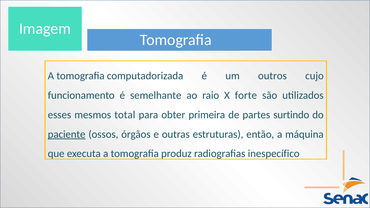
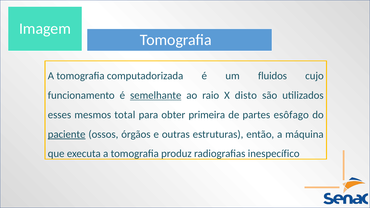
outros: outros -> fluidos
semelhante underline: none -> present
forte: forte -> disto
surtindo: surtindo -> esôfago
